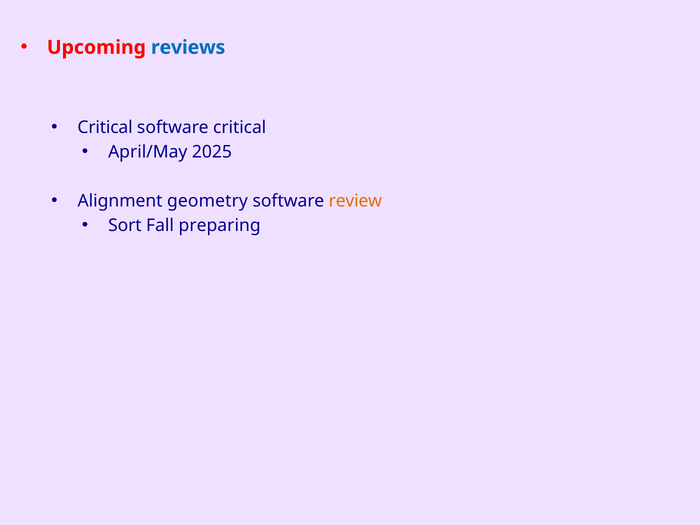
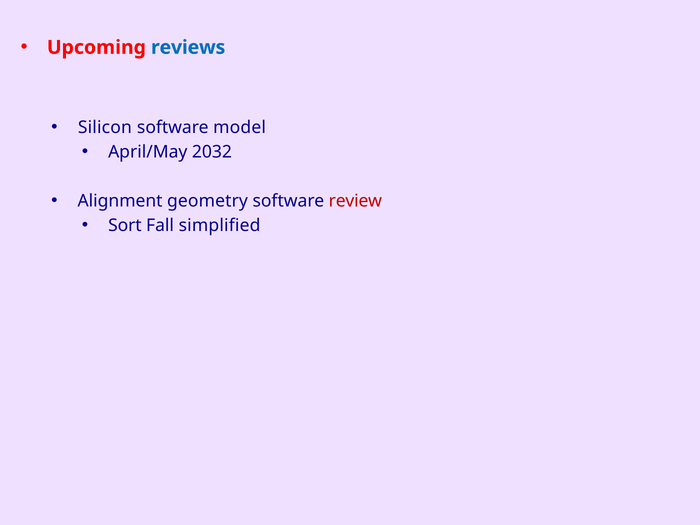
Critical at (105, 127): Critical -> Silicon
software critical: critical -> model
2025: 2025 -> 2032
review colour: orange -> red
preparing: preparing -> simplified
